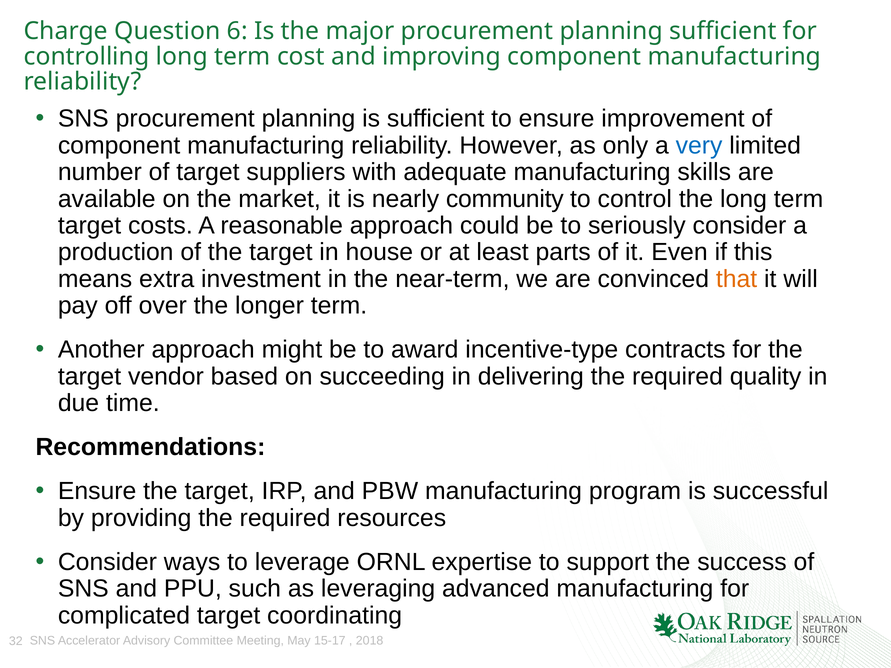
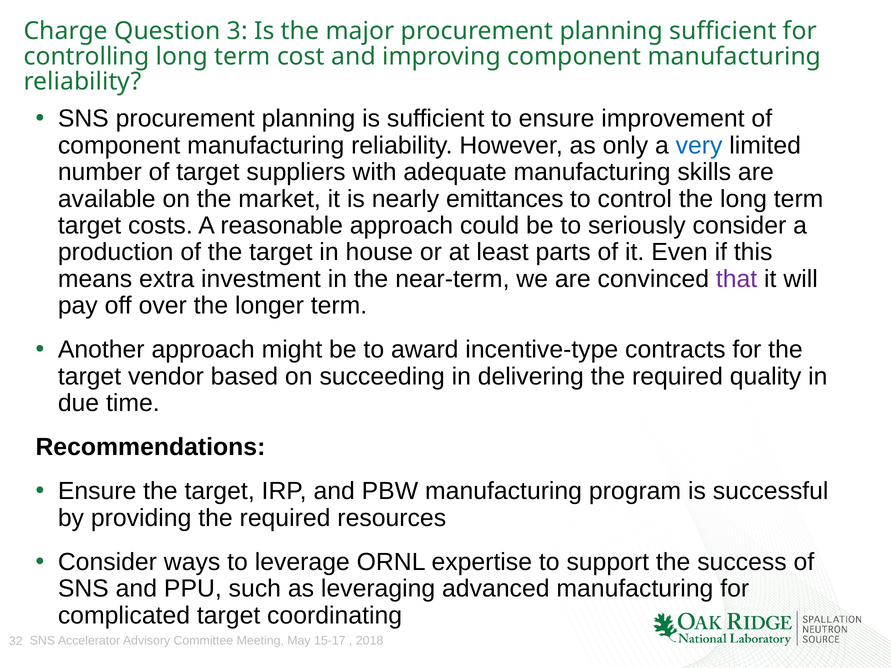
6: 6 -> 3
community: community -> emittances
that colour: orange -> purple
